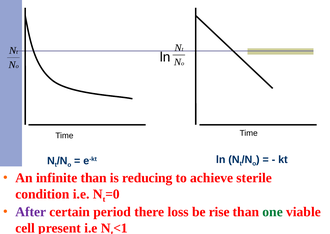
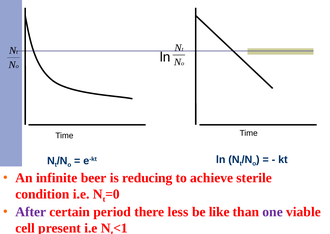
infinite than: than -> beer
loss: loss -> less
rise: rise -> like
one colour: green -> purple
